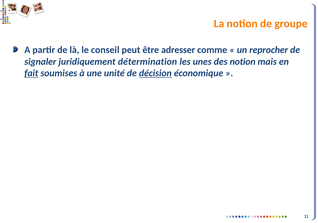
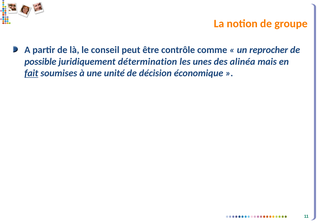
adresser: adresser -> contrôle
signaler: signaler -> possible
des notion: notion -> alinéa
décision underline: present -> none
